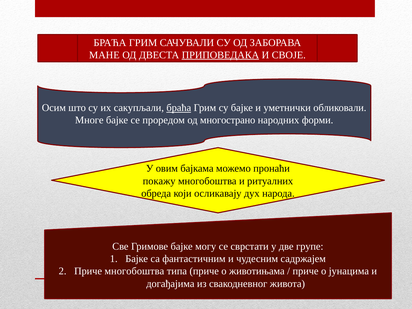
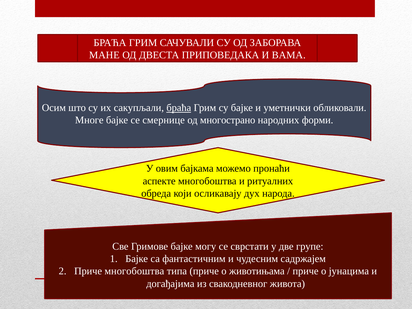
ПРИПОВЕДАКА underline: present -> none
СВОЈЕ: СВОЈЕ -> ВАМА
проредом: проредом -> смернице
покажу: покажу -> аспекте
